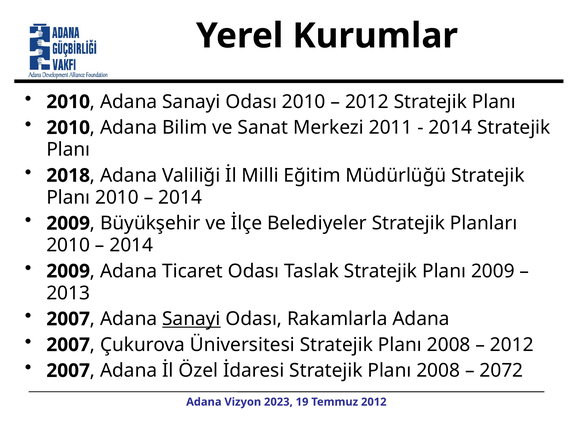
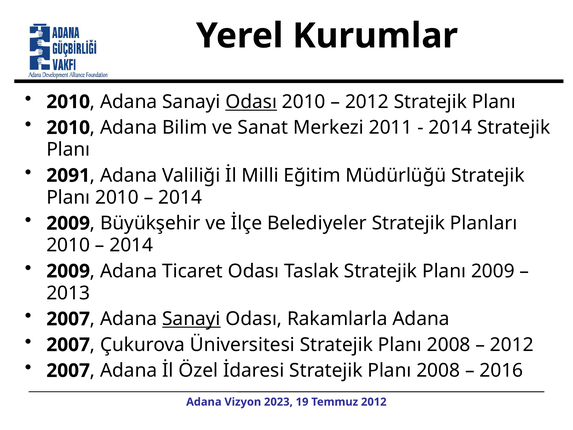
Odası at (251, 102) underline: none -> present
2018: 2018 -> 2091
2072: 2072 -> 2016
